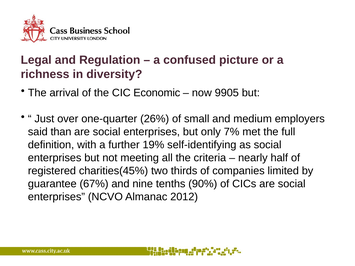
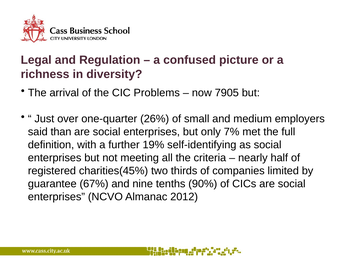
Economic: Economic -> Problems
9905: 9905 -> 7905
